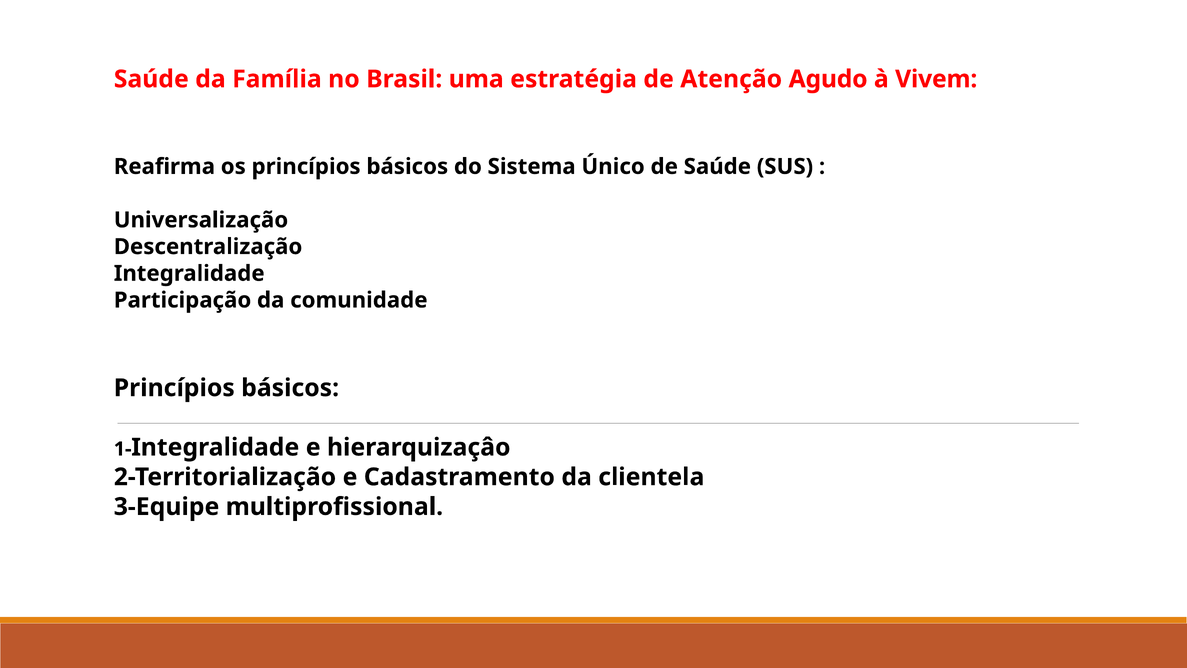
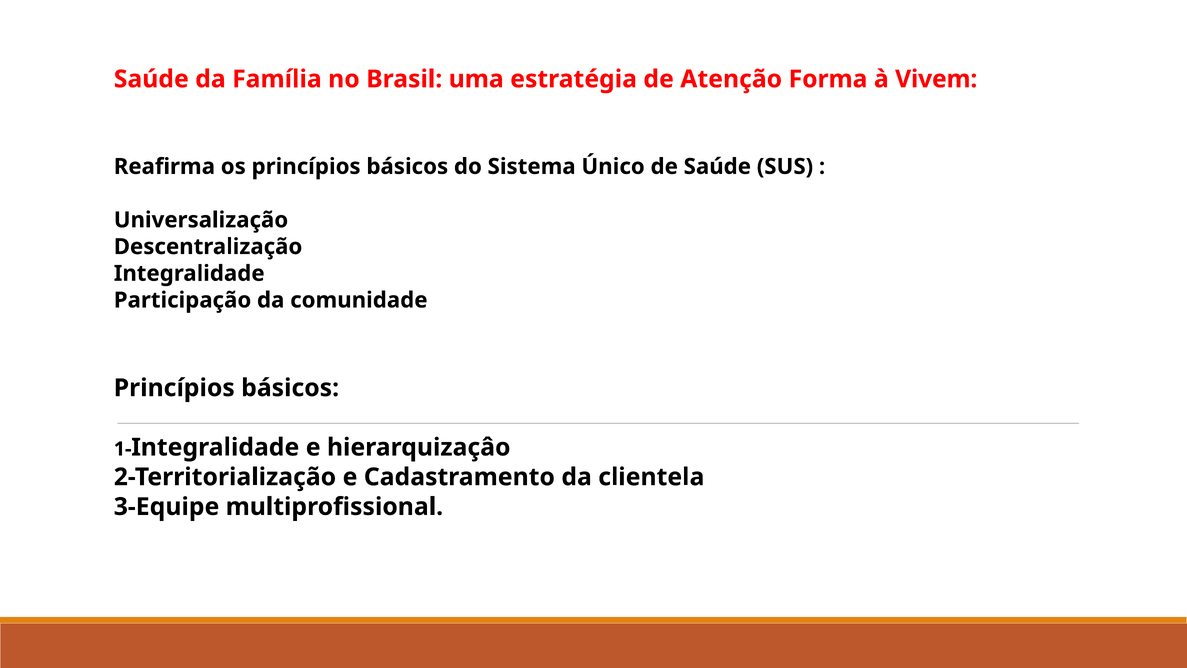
Agudo: Agudo -> Forma
